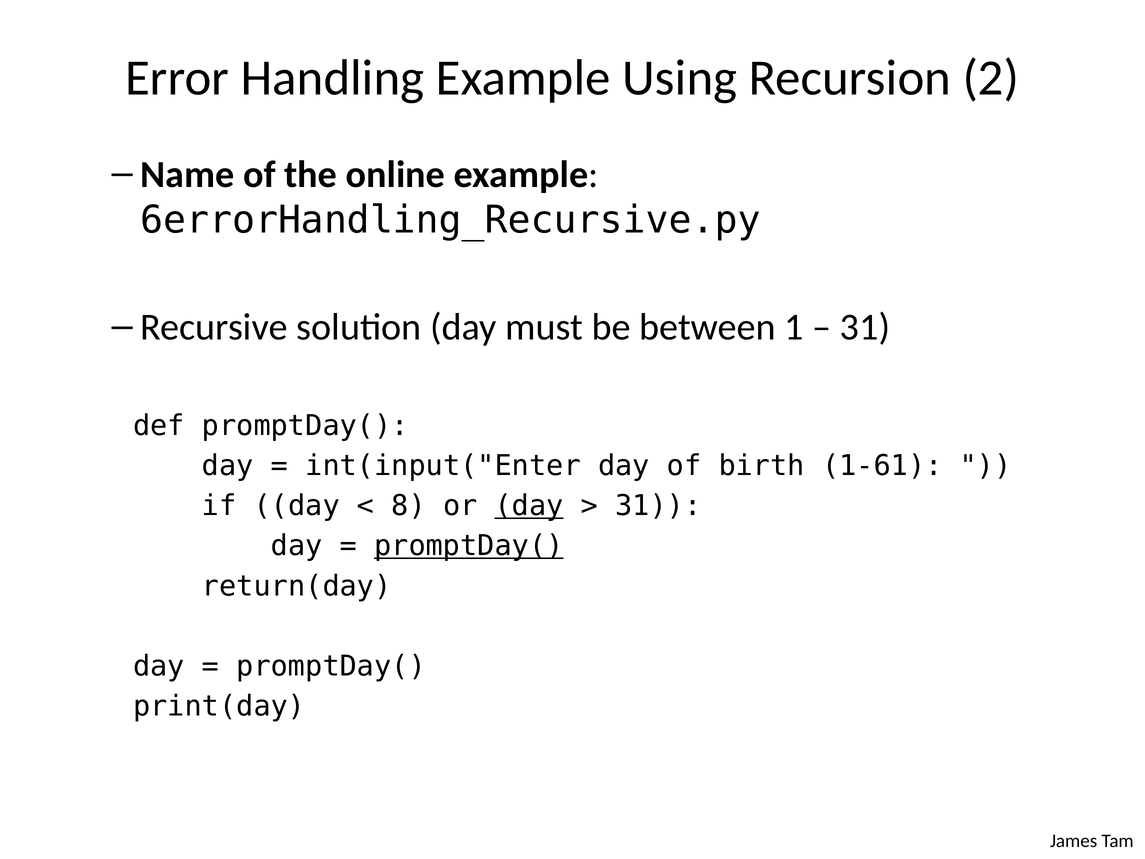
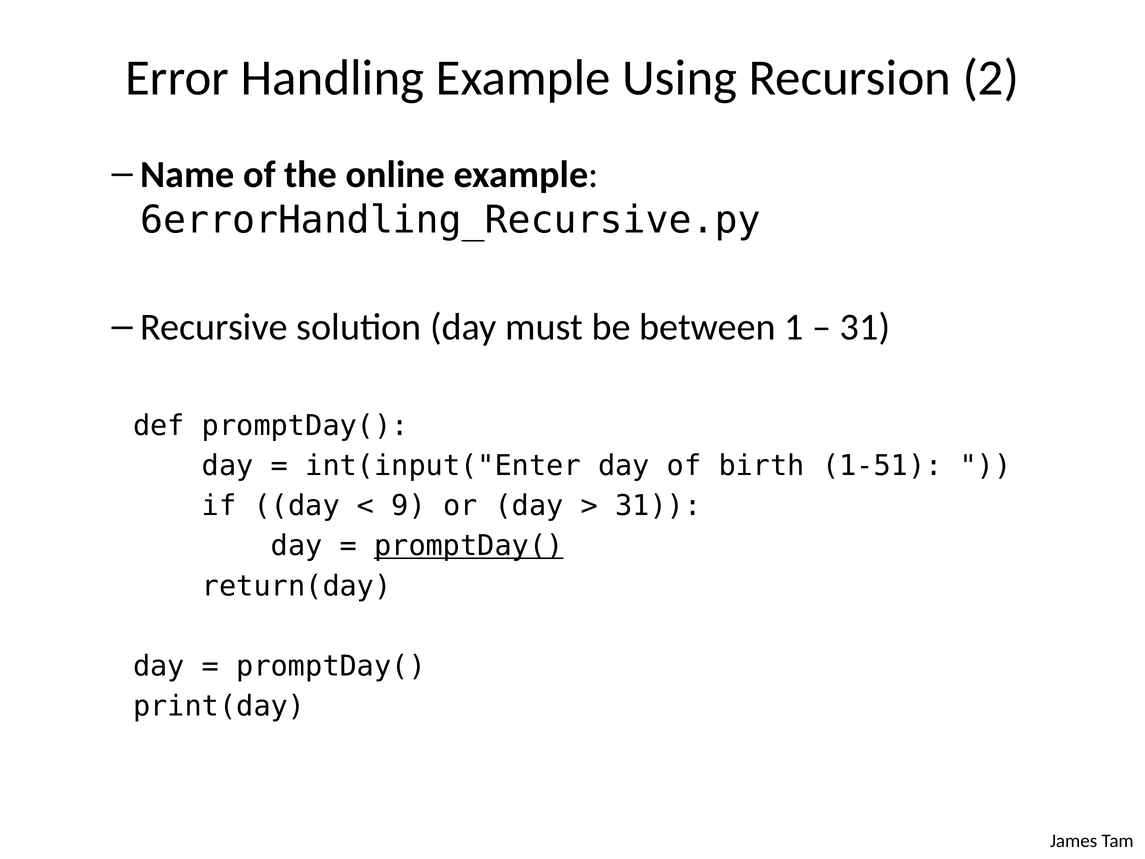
1-61: 1-61 -> 1-51
8: 8 -> 9
day at (529, 506) underline: present -> none
